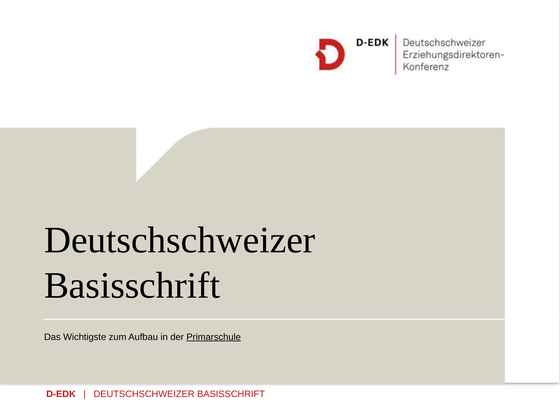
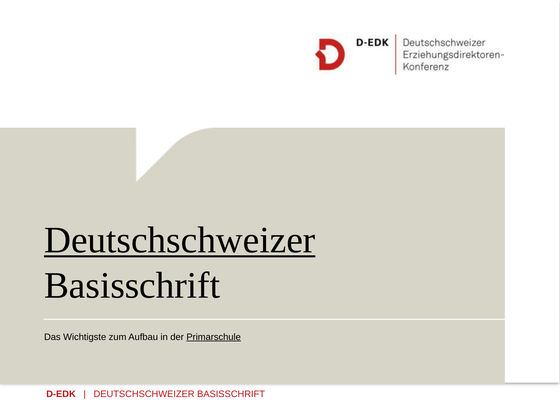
Deutschschweizer at (180, 240) underline: none -> present
